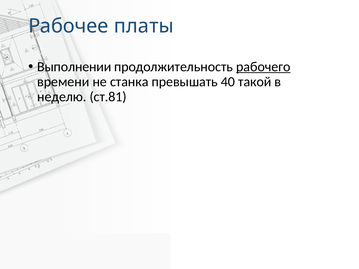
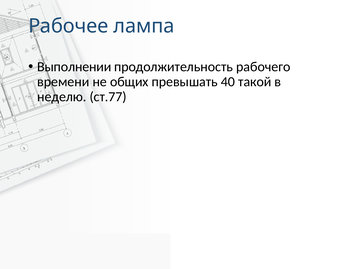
платы: платы -> лампа
рабочего underline: present -> none
станка: станка -> общих
ст.81: ст.81 -> ст.77
